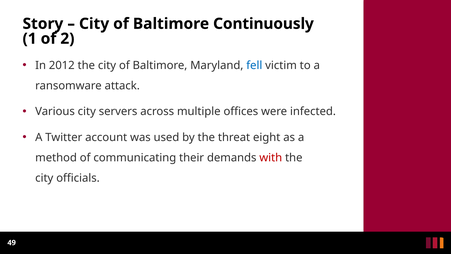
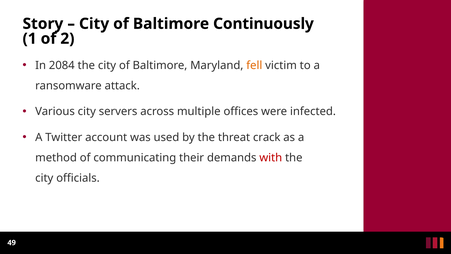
2012: 2012 -> 2084
fell colour: blue -> orange
eight: eight -> crack
